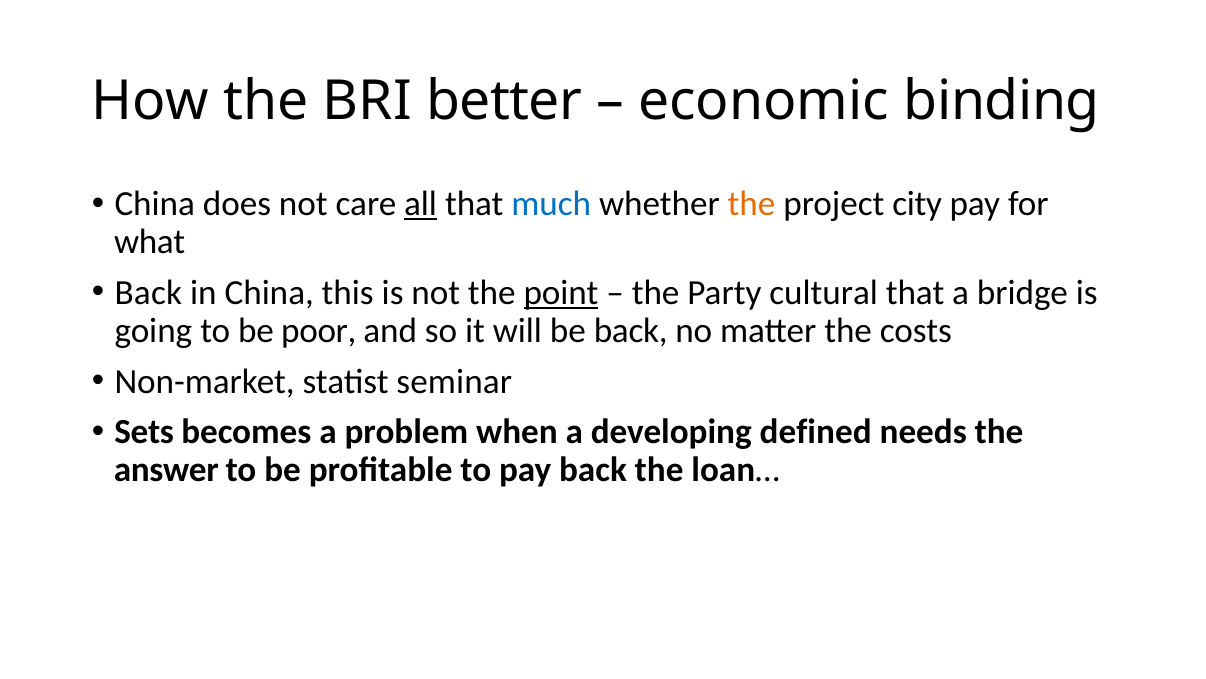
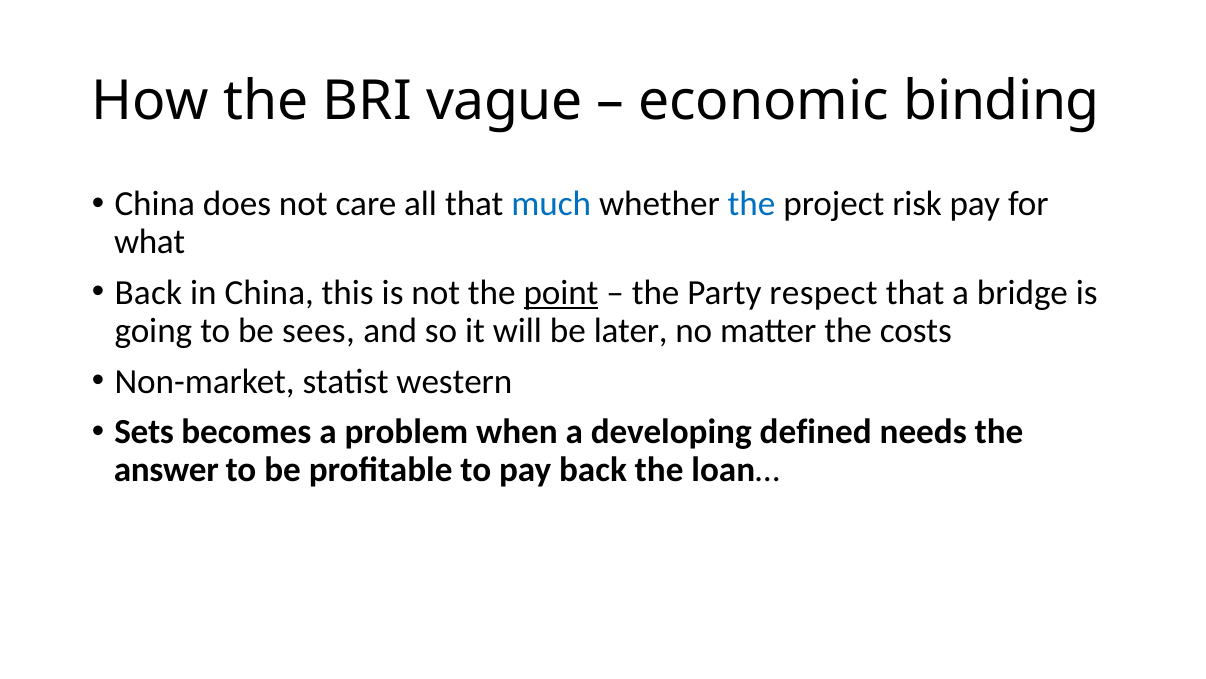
better: better -> vague
all underline: present -> none
the at (752, 204) colour: orange -> blue
city: city -> risk
cultural: cultural -> respect
poor: poor -> sees
be back: back -> later
seminar: seminar -> western
